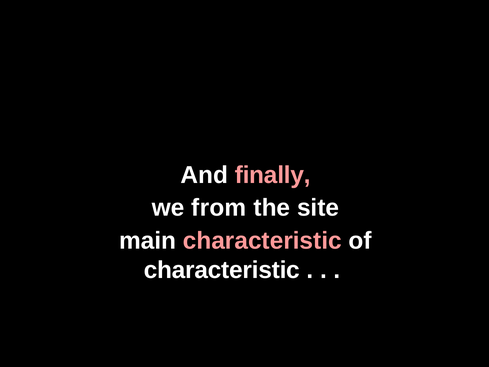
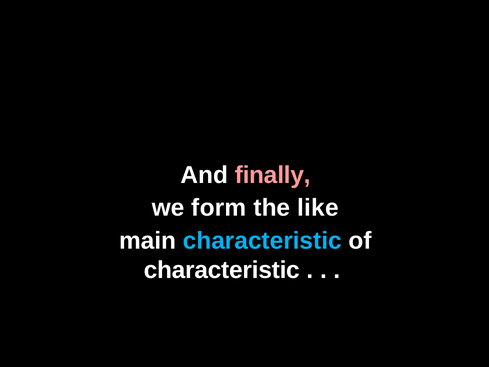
from: from -> form
site: site -> like
characteristic at (262, 241) colour: pink -> light blue
